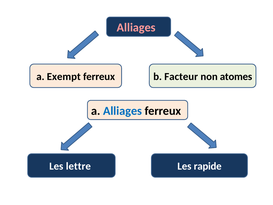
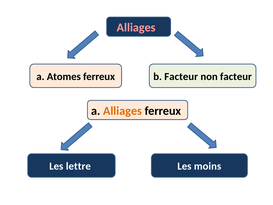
Exempt: Exempt -> Atomes
non atomes: atomes -> facteur
Alliages at (123, 111) colour: blue -> orange
rapide: rapide -> moins
